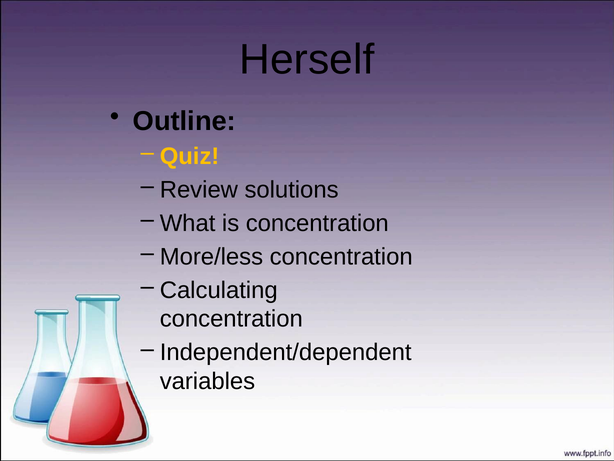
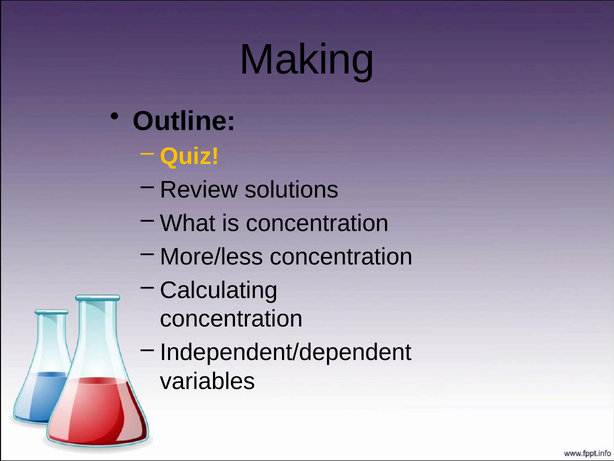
Herself: Herself -> Making
